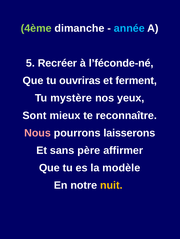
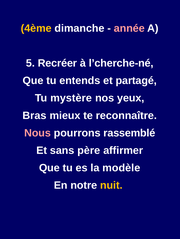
4ème colour: light green -> yellow
année colour: light blue -> pink
l’féconde-né: l’féconde-né -> l’cherche-né
ouvriras: ouvriras -> entends
ferment: ferment -> partagé
Sont: Sont -> Bras
laisserons: laisserons -> rassemblé
